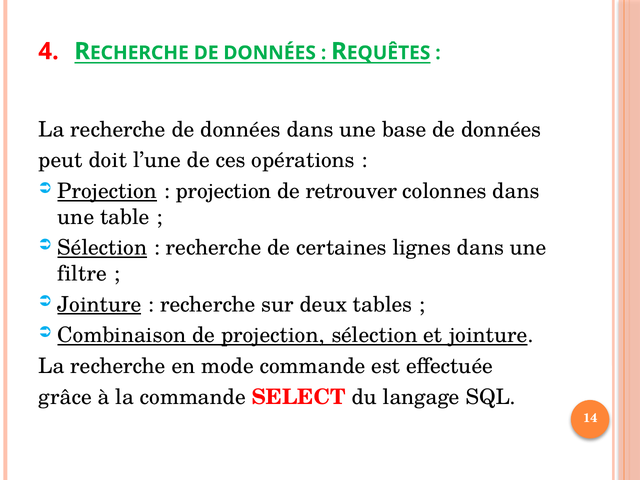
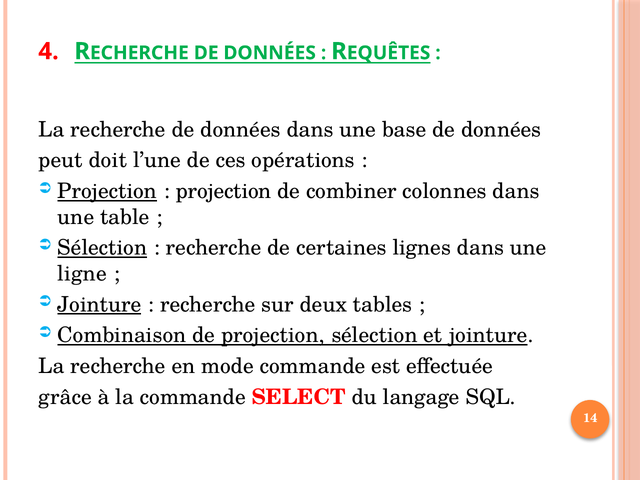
retrouver: retrouver -> combiner
filtre: filtre -> ligne
